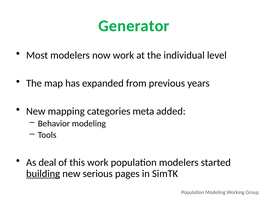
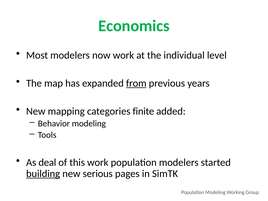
Generator: Generator -> Economics
from underline: none -> present
meta: meta -> finite
